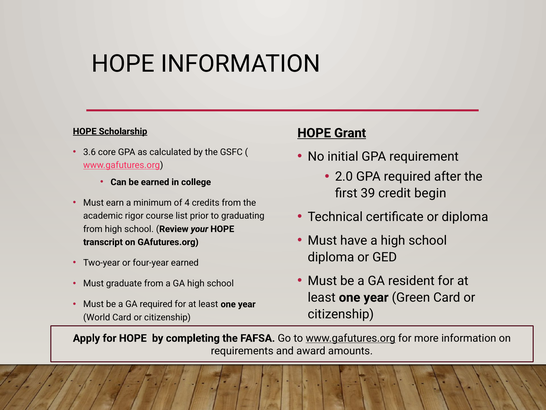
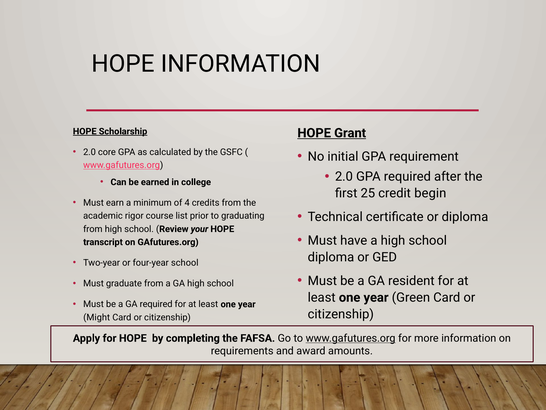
3.6 at (90, 152): 3.6 -> 2.0
39: 39 -> 25
four-year earned: earned -> school
World: World -> Might
